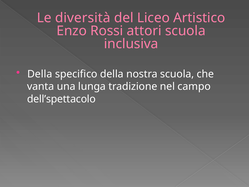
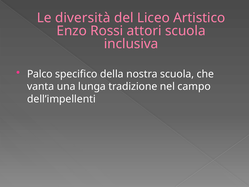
Della at (40, 74): Della -> Palco
dell’spettacolo: dell’spettacolo -> dell’impellenti
